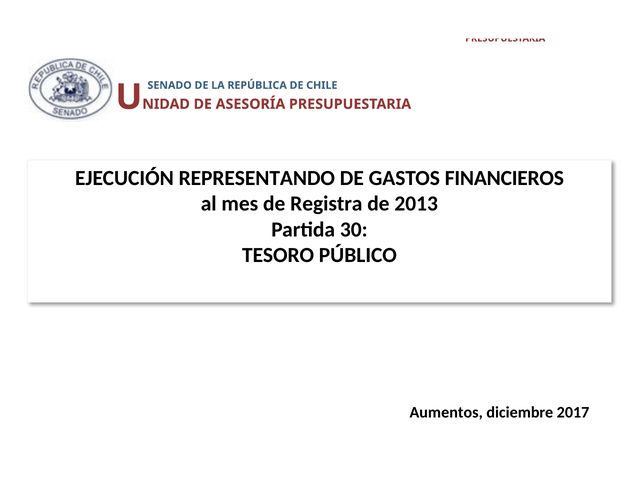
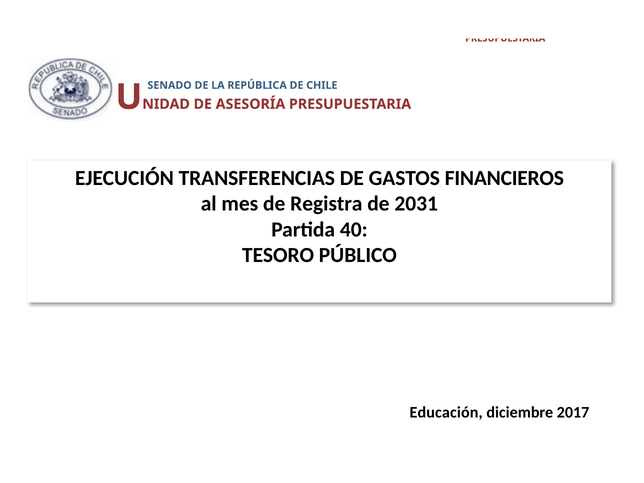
REPRESENTANDO: REPRESENTANDO -> TRANSFERENCIAS
2013: 2013 -> 2031
30: 30 -> 40
Aumentos: Aumentos -> Educación
